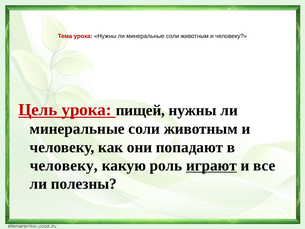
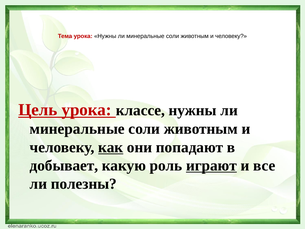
пищей: пищей -> классе
как underline: none -> present
человеку at (64, 165): человеку -> добывает
